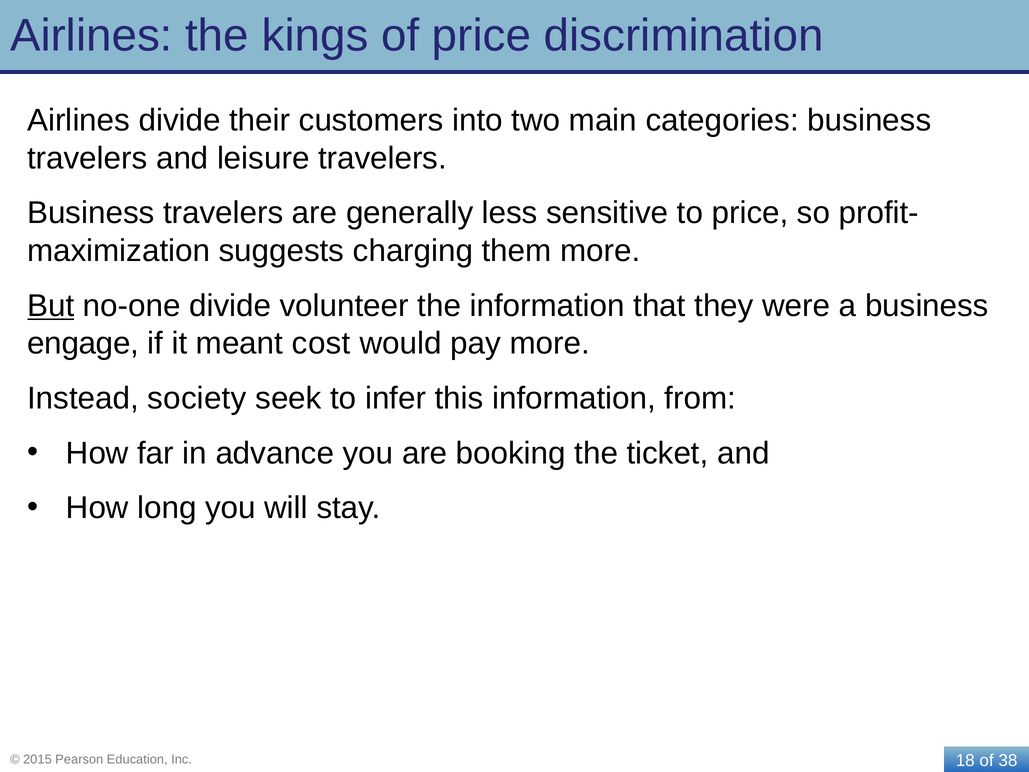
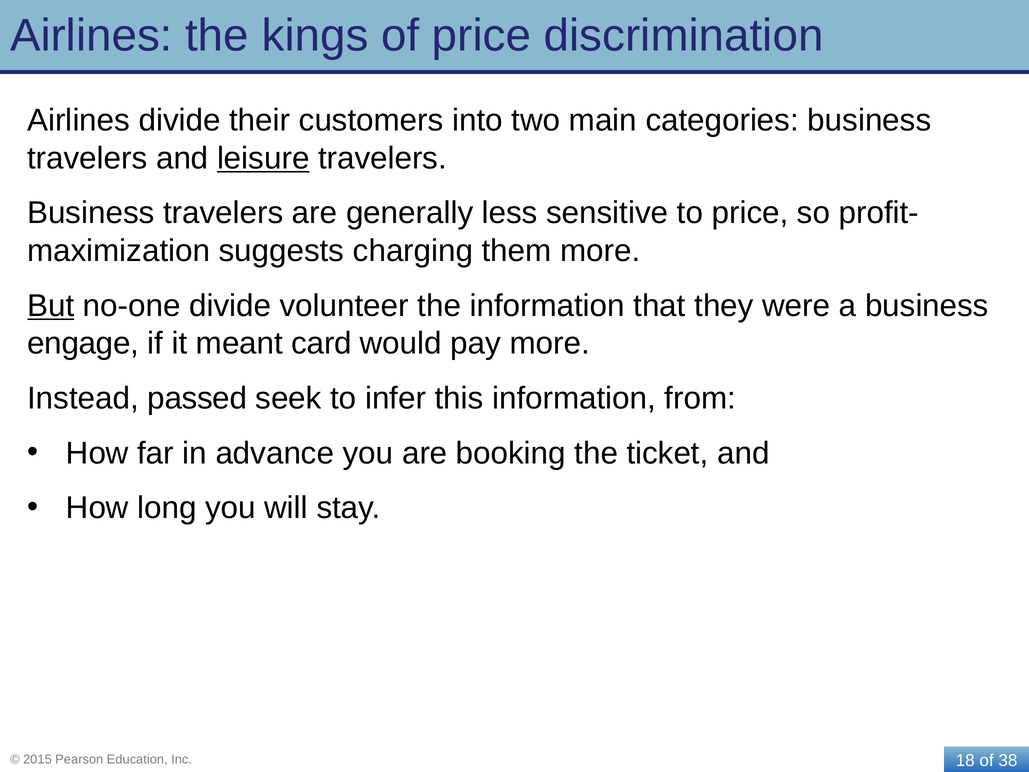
leisure underline: none -> present
cost: cost -> card
society: society -> passed
